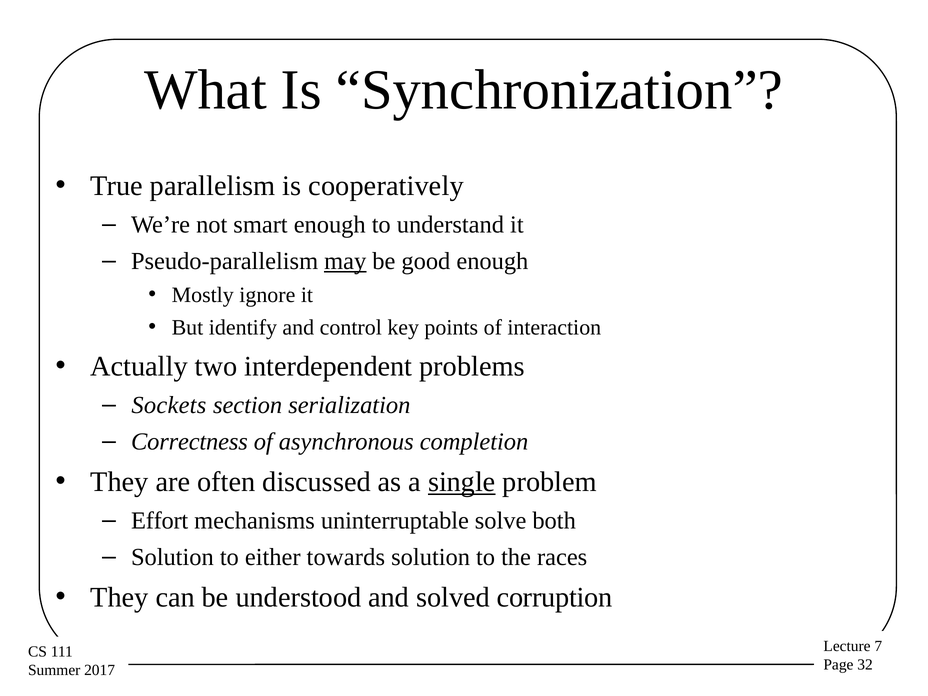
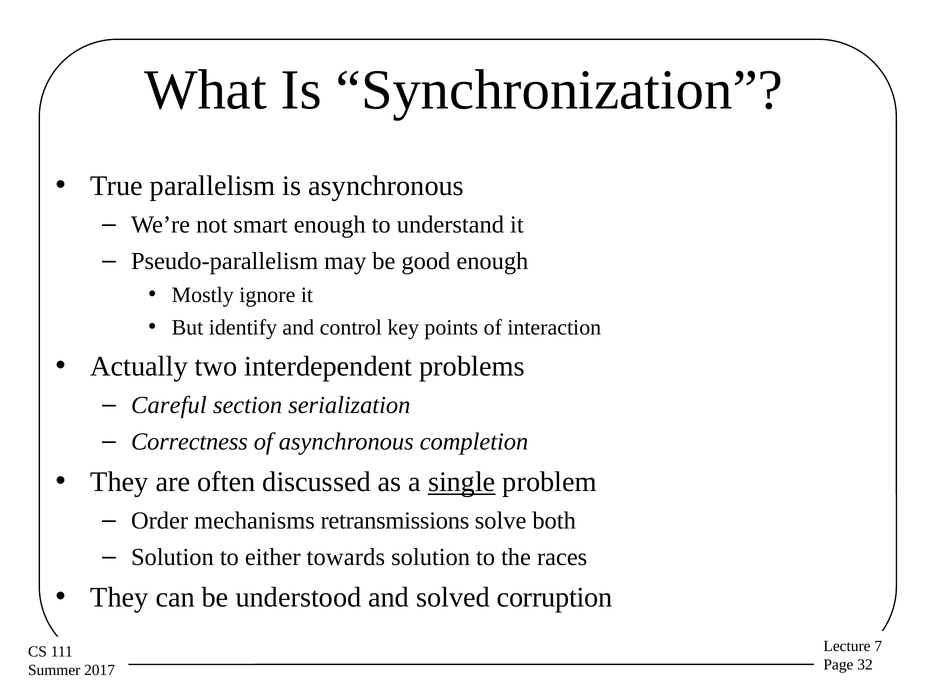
is cooperatively: cooperatively -> asynchronous
may underline: present -> none
Sockets: Sockets -> Careful
Effort: Effort -> Order
uninterruptable: uninterruptable -> retransmissions
